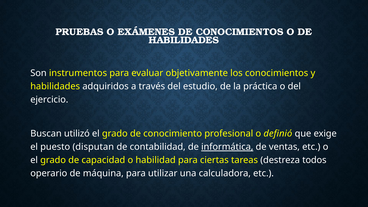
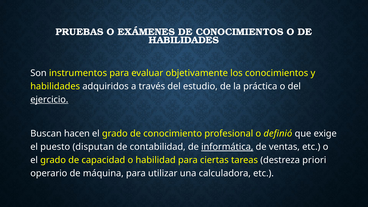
ejercicio underline: none -> present
utilizó: utilizó -> hacen
todos: todos -> priori
